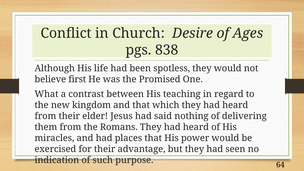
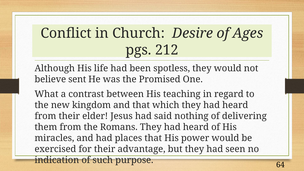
838: 838 -> 212
first: first -> sent
